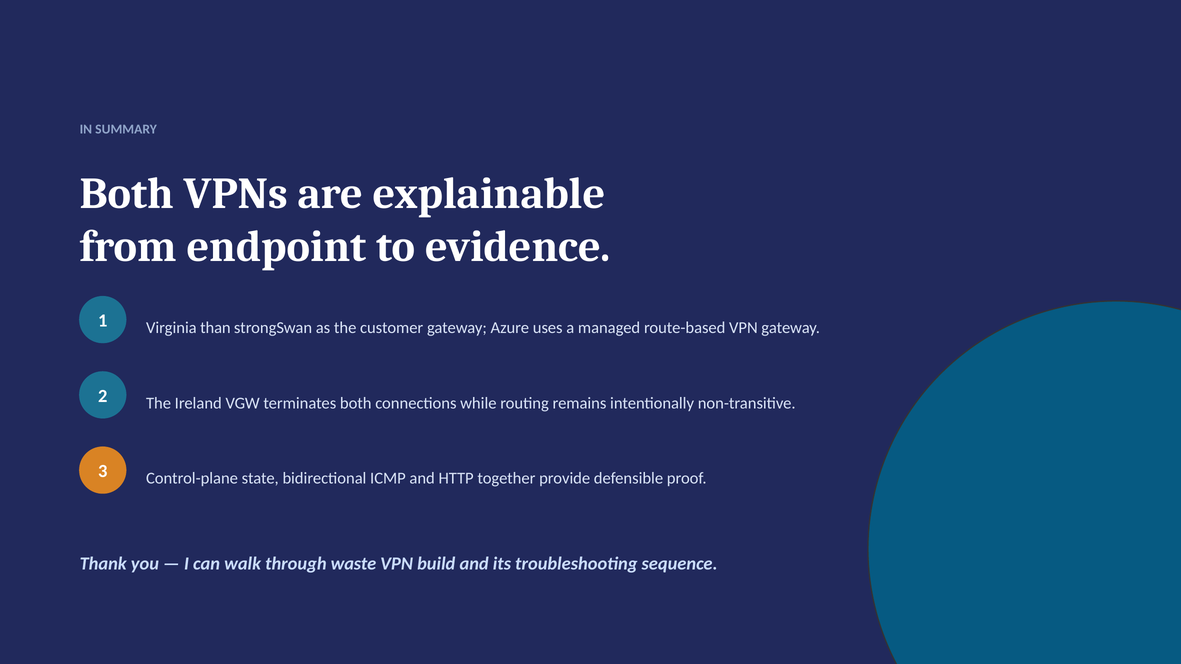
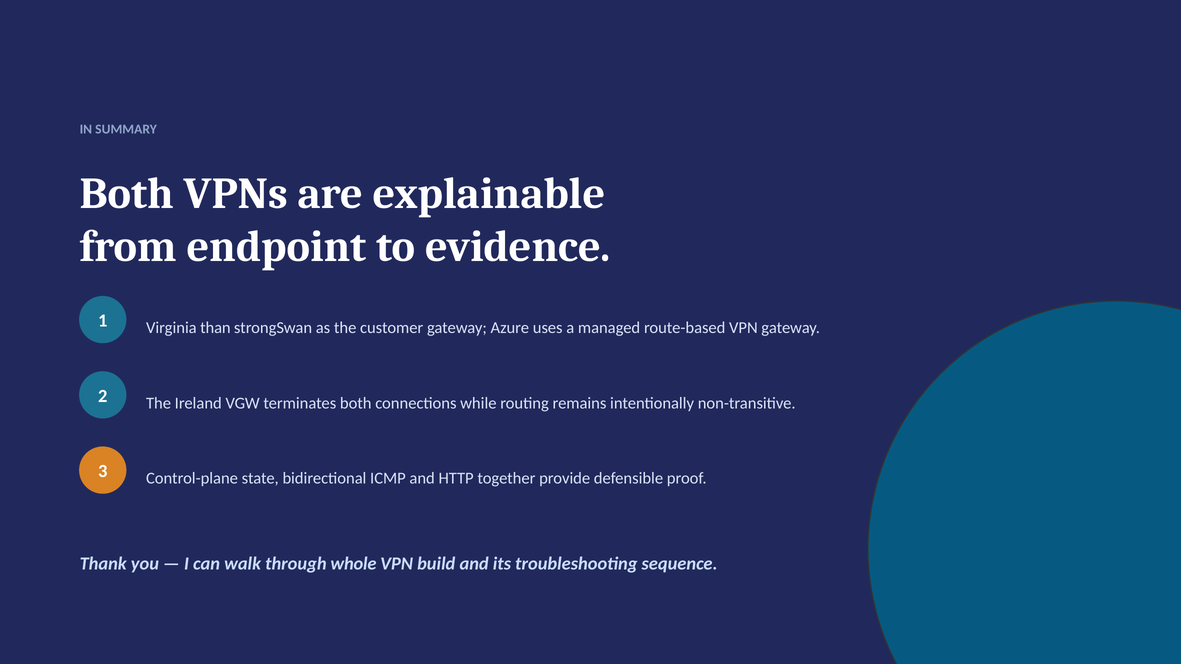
waste: waste -> whole
